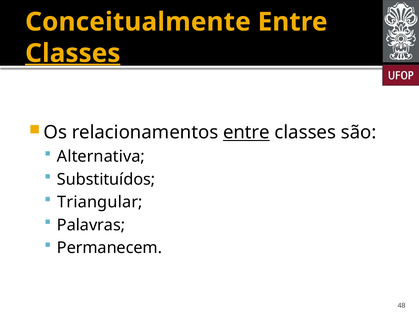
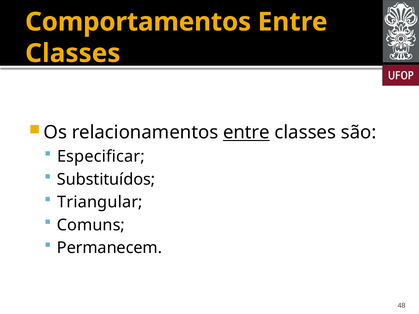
Conceitualmente: Conceitualmente -> Comportamentos
Classes at (73, 53) underline: present -> none
Alternativa: Alternativa -> Especificar
Palavras: Palavras -> Comuns
